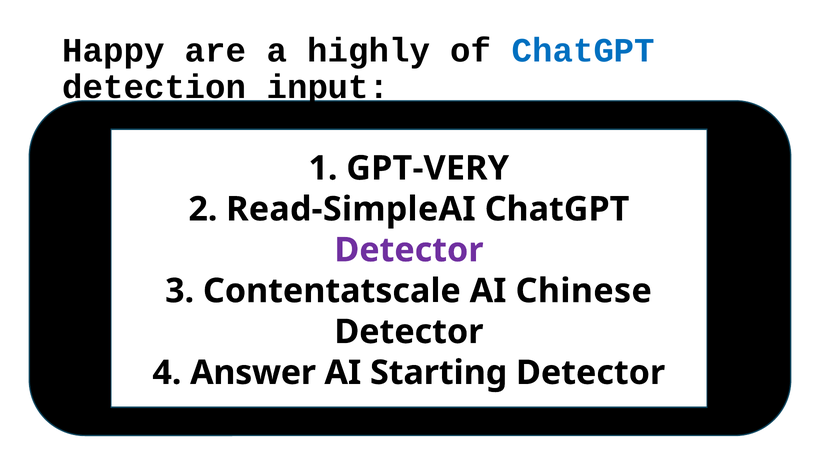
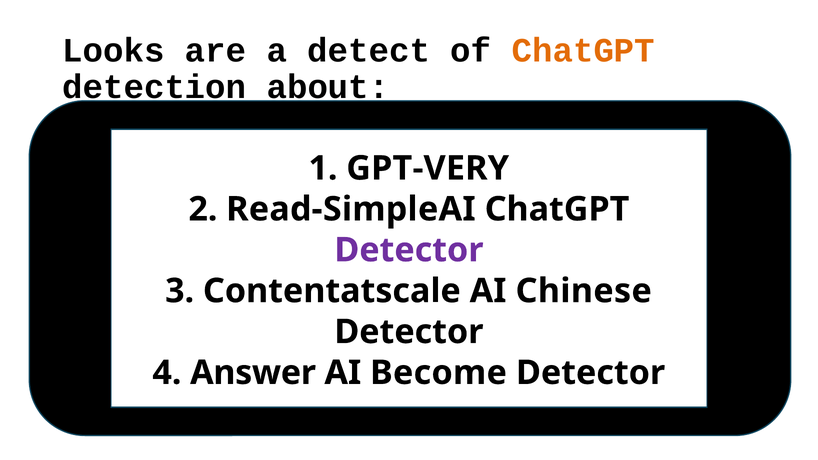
Happy: Happy -> Looks
highly: highly -> detect
ChatGPT at (583, 50) colour: blue -> orange
input: input -> about
Starting: Starting -> Become
